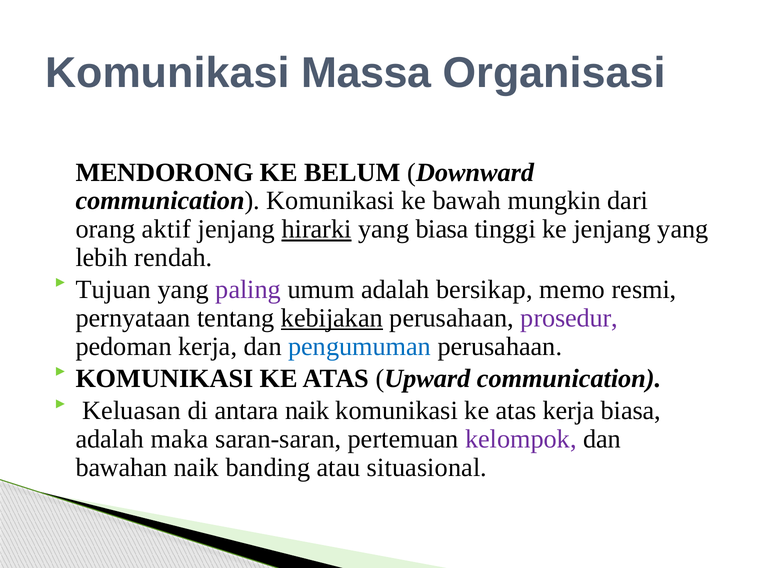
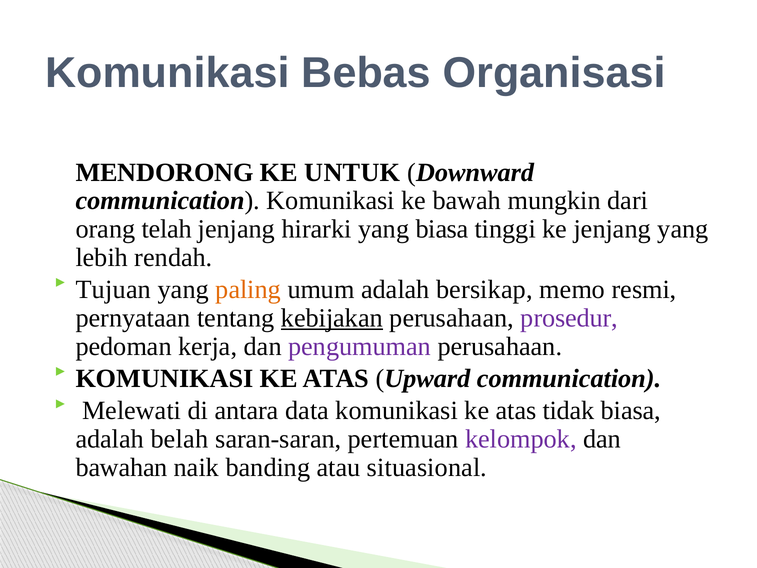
Massa: Massa -> Bebas
BELUM: BELUM -> UNTUK
aktif: aktif -> telah
hirarki underline: present -> none
paling colour: purple -> orange
pengumuman colour: blue -> purple
Keluasan: Keluasan -> Melewati
antara naik: naik -> data
atas kerja: kerja -> tidak
maka: maka -> belah
